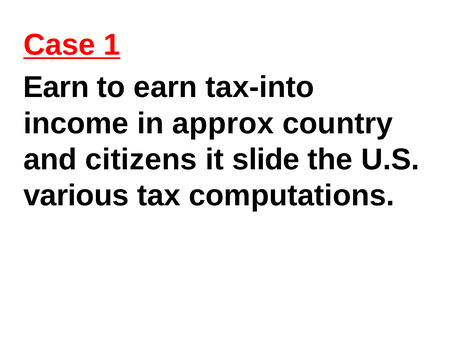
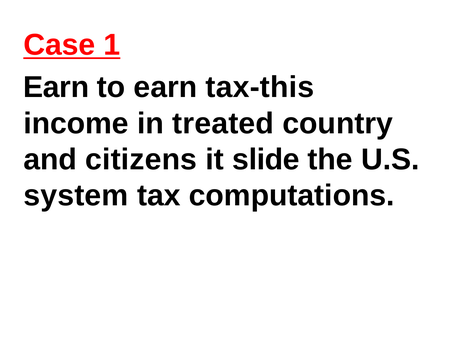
tax-into: tax-into -> tax-this
approx: approx -> treated
various: various -> system
